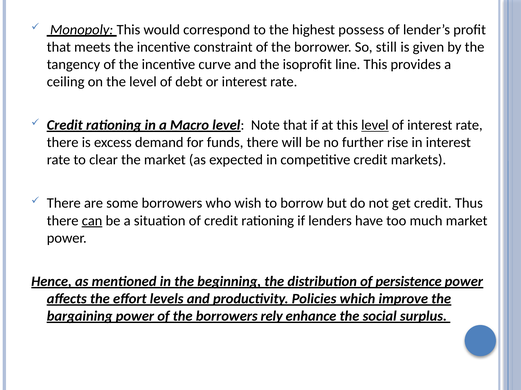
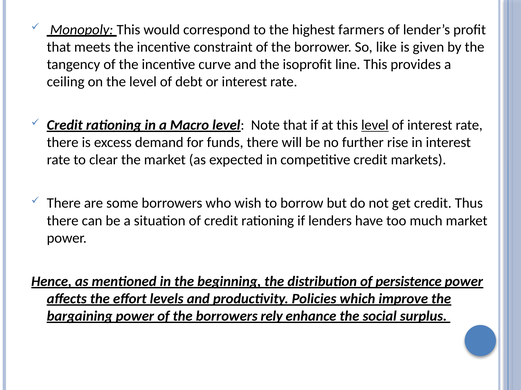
possess: possess -> farmers
still: still -> like
can underline: present -> none
